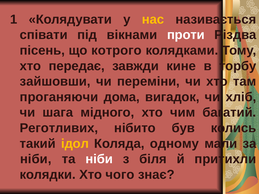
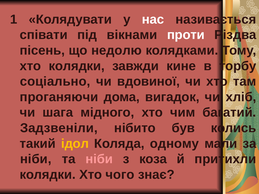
нас colour: yellow -> white
котрого: котрого -> недолю
хто передає: передає -> колядки
зайшовши: зайшовши -> соціально
переміни: переміни -> вдовиної
Реготливих: Реготливих -> Задзвеніли
ніби at (99, 159) colour: white -> pink
біля: біля -> коза
